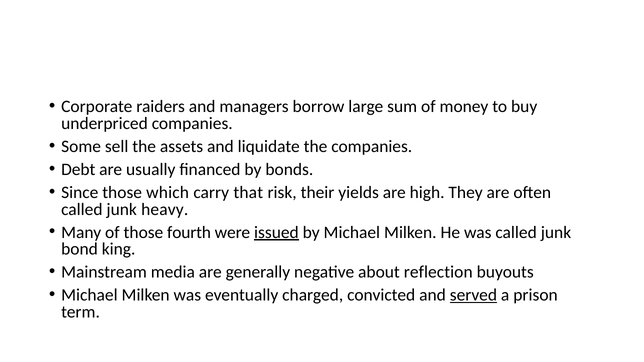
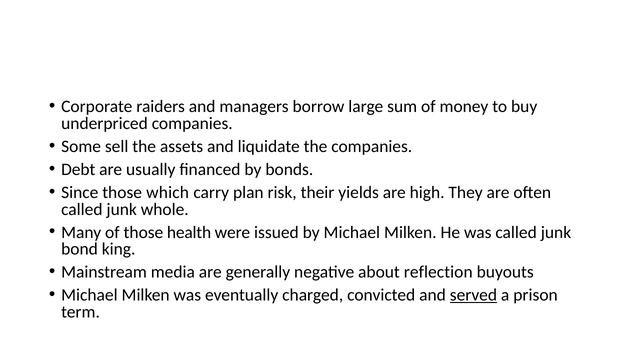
that: that -> plan
heavy: heavy -> whole
fourth: fourth -> health
issued underline: present -> none
